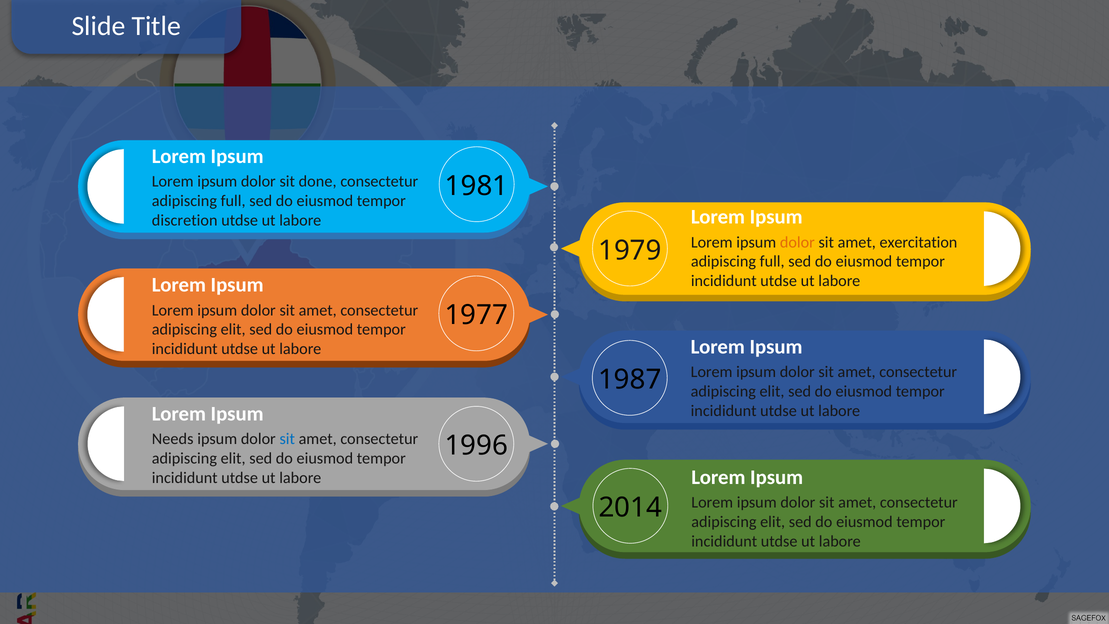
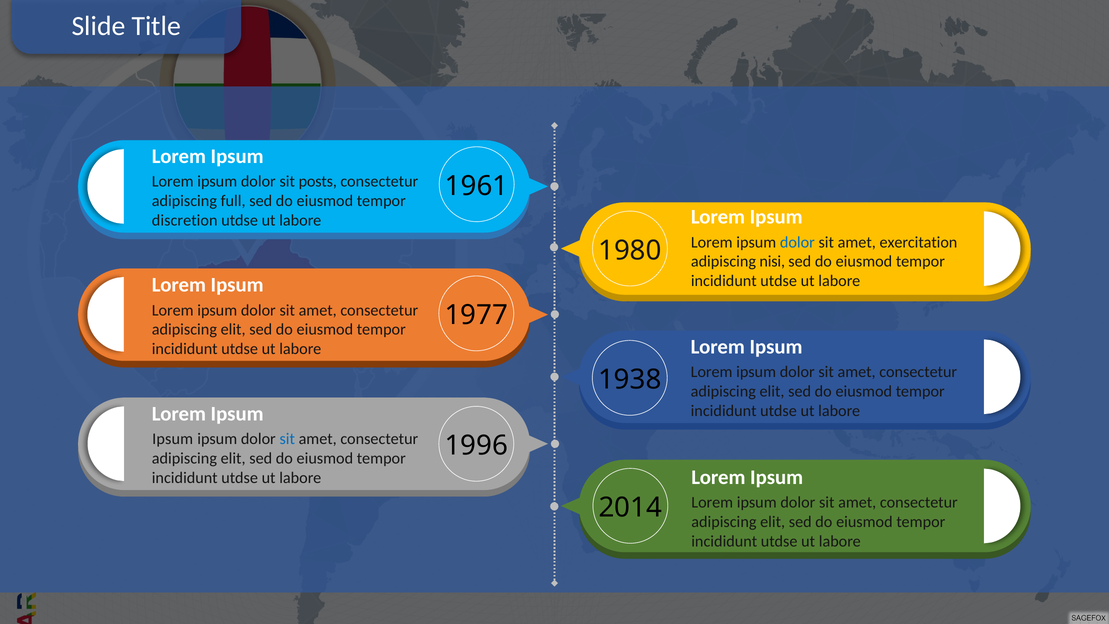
done: done -> posts
1981: 1981 -> 1961
dolor at (797, 242) colour: orange -> blue
1979: 1979 -> 1980
full at (772, 262): full -> nisi
1987: 1987 -> 1938
Needs at (173, 439): Needs -> Ipsum
